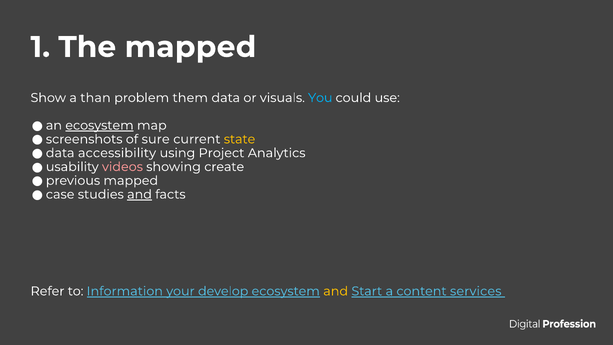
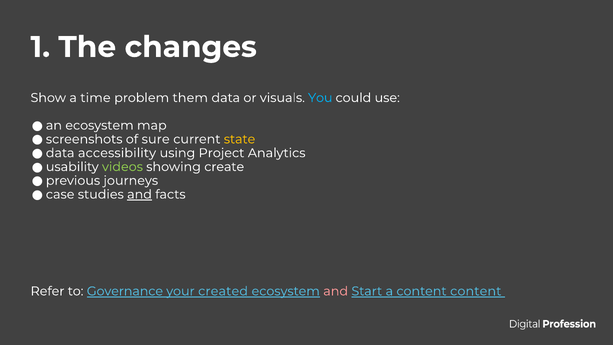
The mapped: mapped -> changes
than: than -> time
ecosystem at (99, 125) underline: present -> none
videos colour: pink -> light green
previous mapped: mapped -> journeys
Information: Information -> Governance
develop: develop -> created
and at (336, 291) colour: yellow -> pink
content services: services -> content
